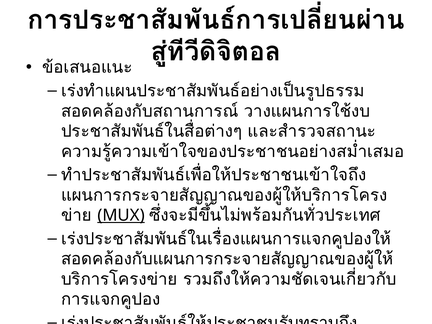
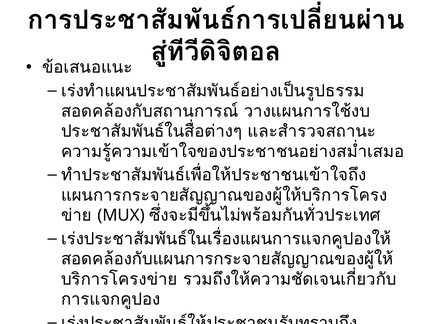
MUX underline: present -> none
